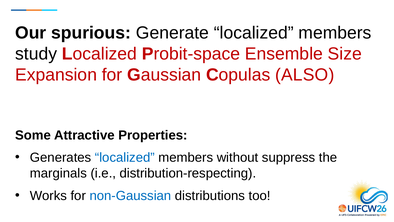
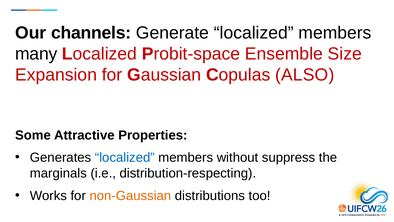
spurious: spurious -> channels
study: study -> many
non-Gaussian colour: blue -> orange
